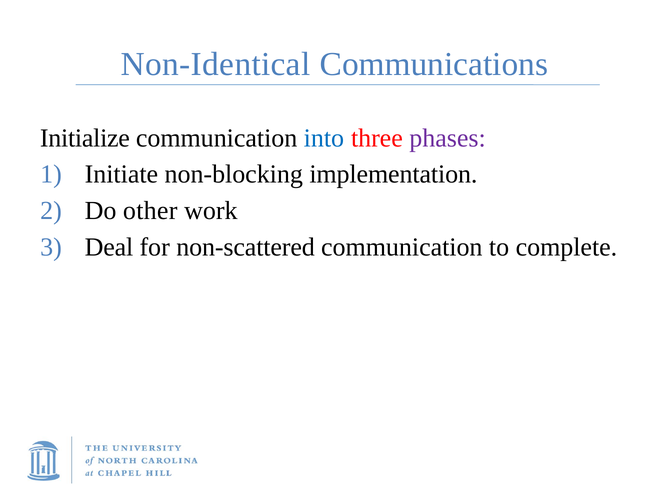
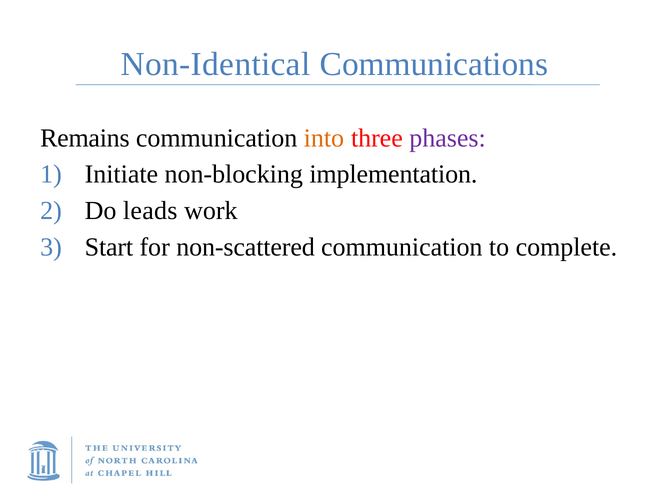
Initialize: Initialize -> Remains
into colour: blue -> orange
other: other -> leads
Deal: Deal -> Start
